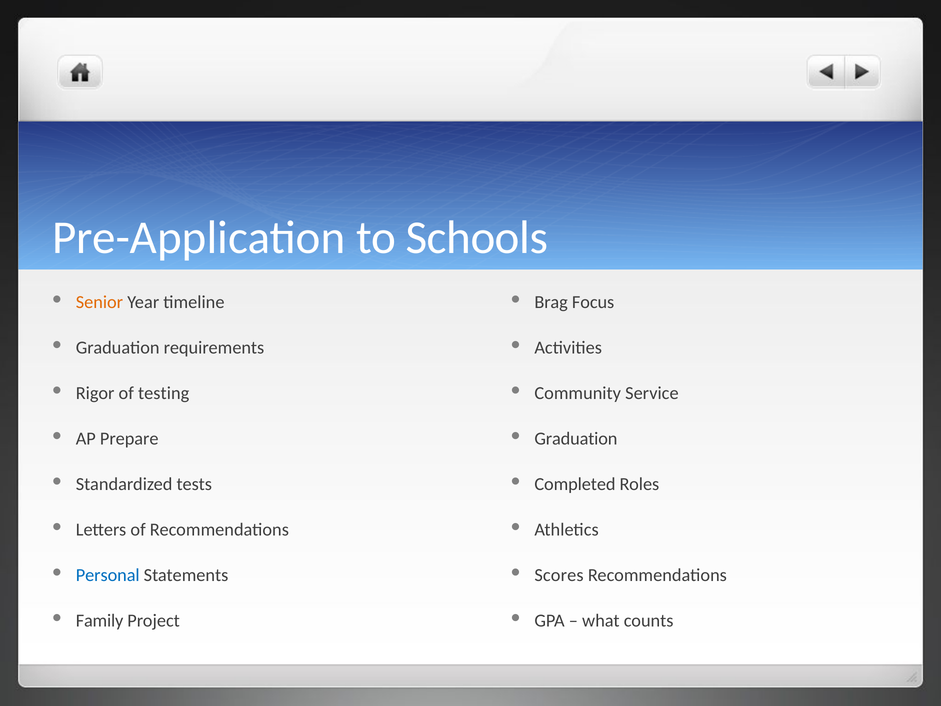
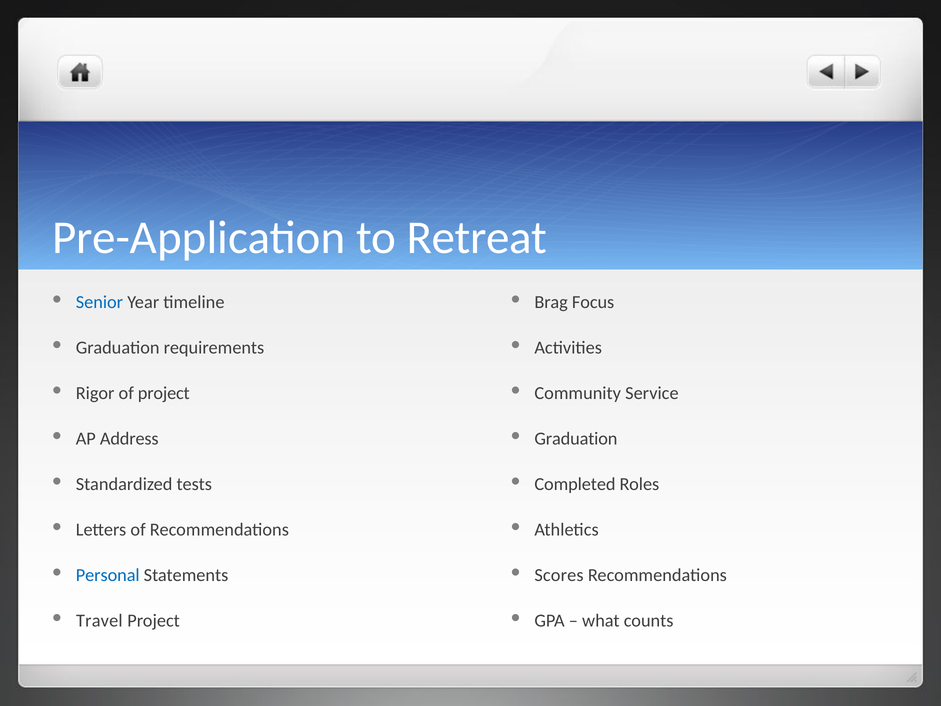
Schools: Schools -> Retreat
Senior colour: orange -> blue
of testing: testing -> project
Prepare: Prepare -> Address
Family: Family -> Travel
